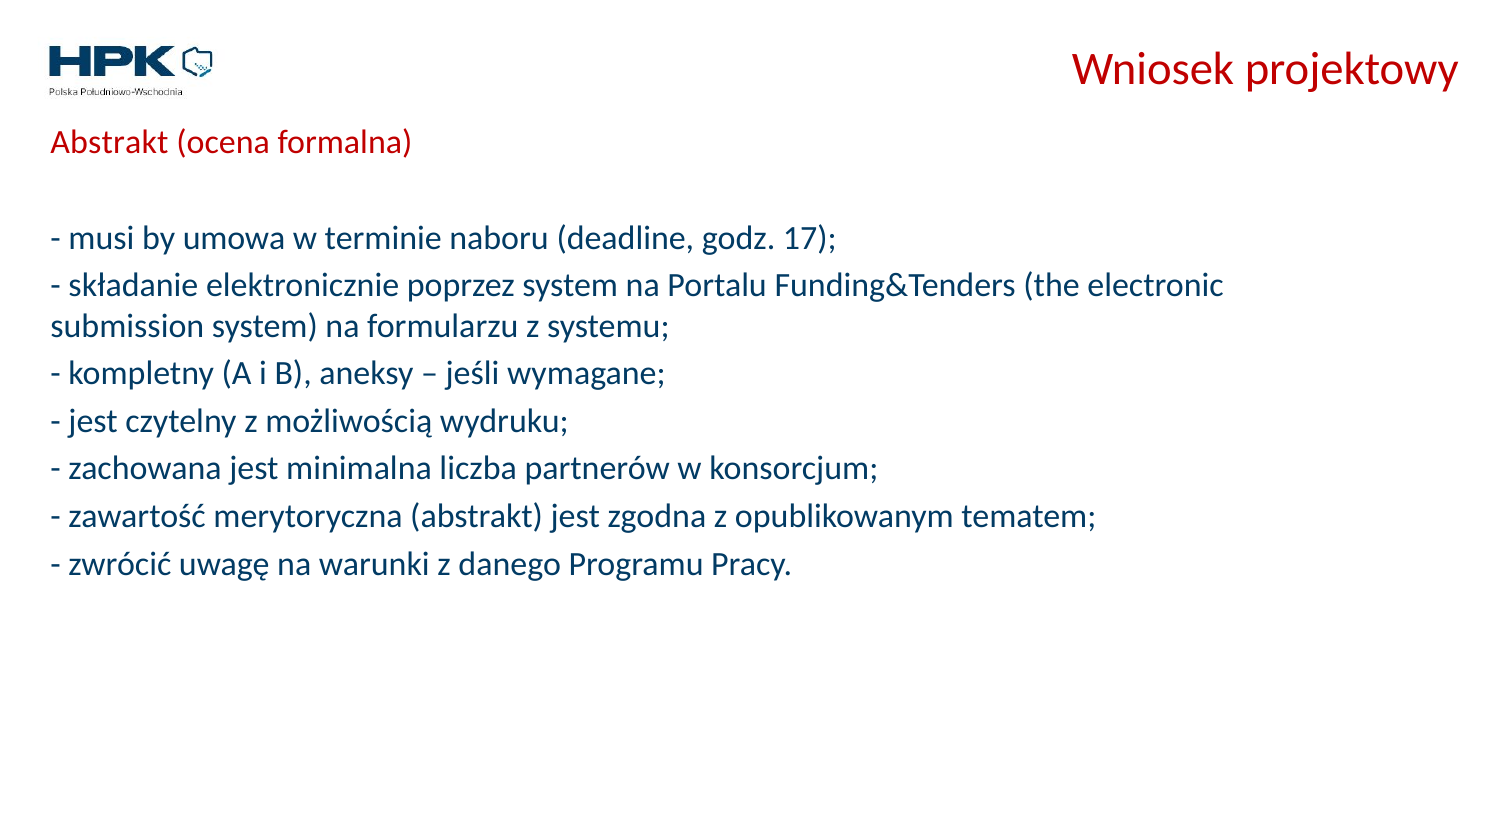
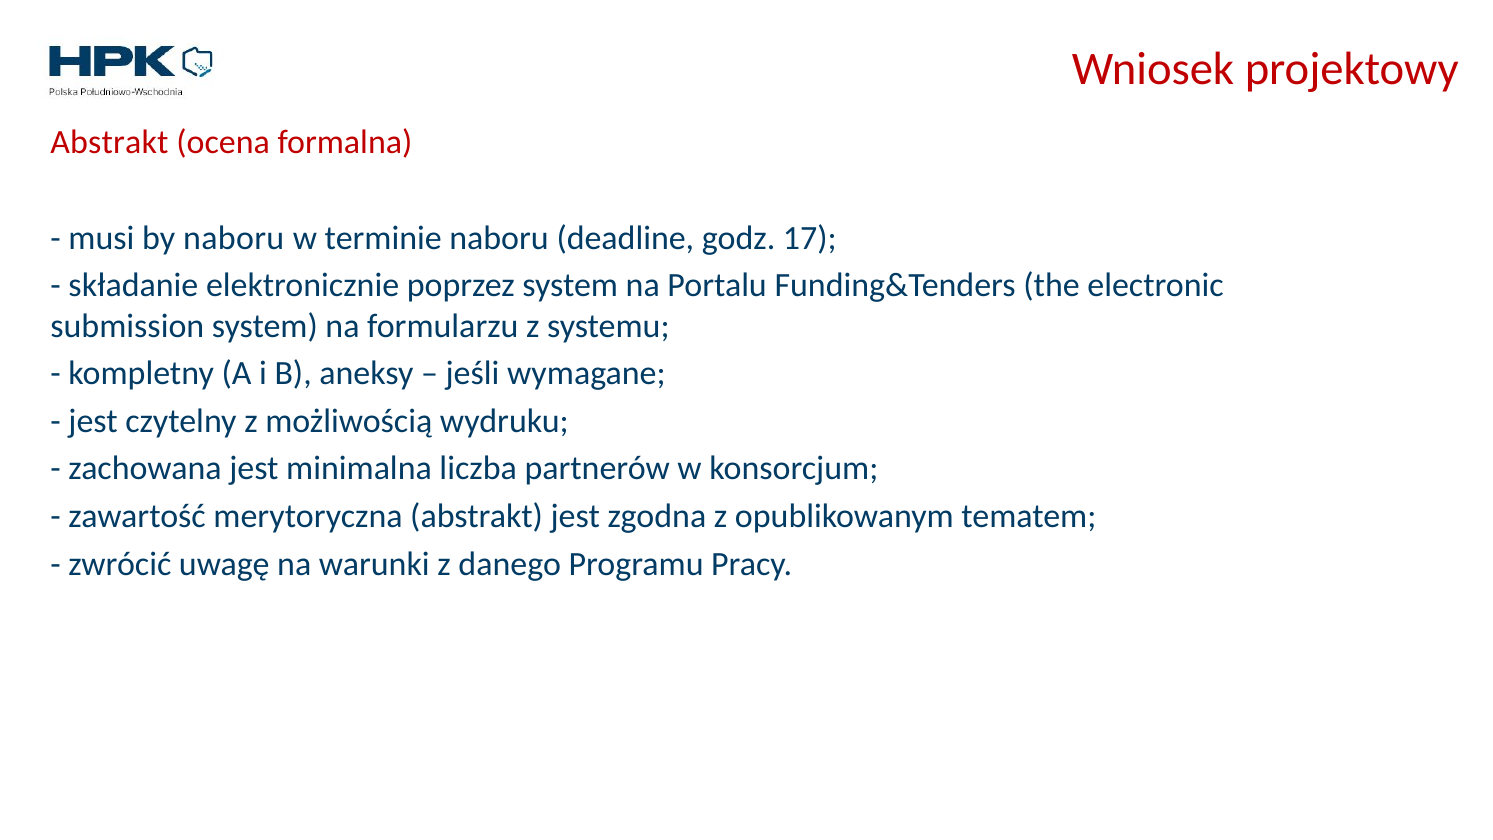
by umowa: umowa -> naboru
